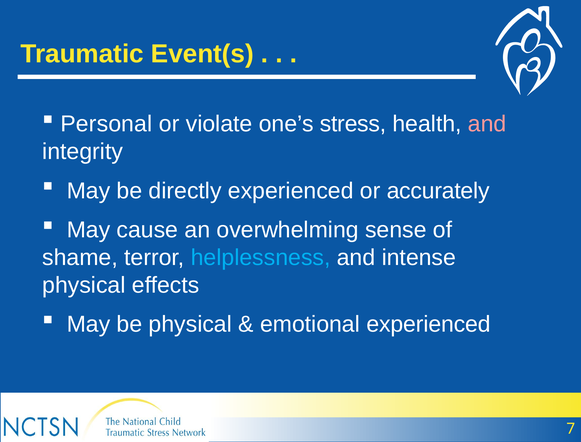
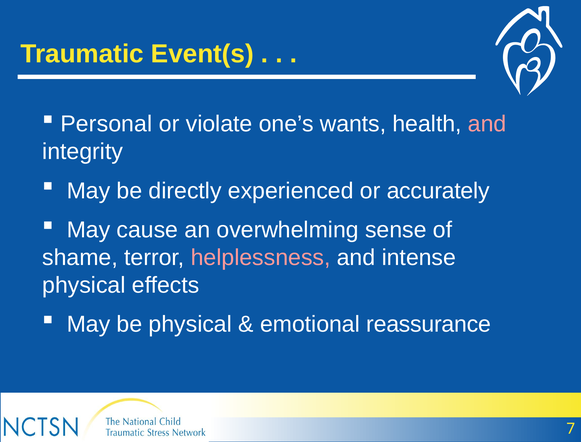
stress: stress -> wants
helplessness colour: light blue -> pink
emotional experienced: experienced -> reassurance
